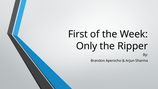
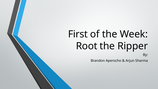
Only: Only -> Root
